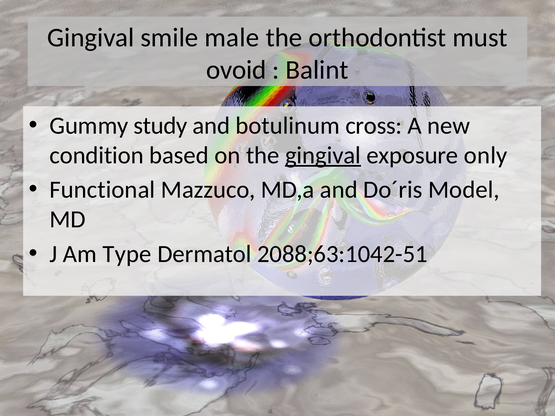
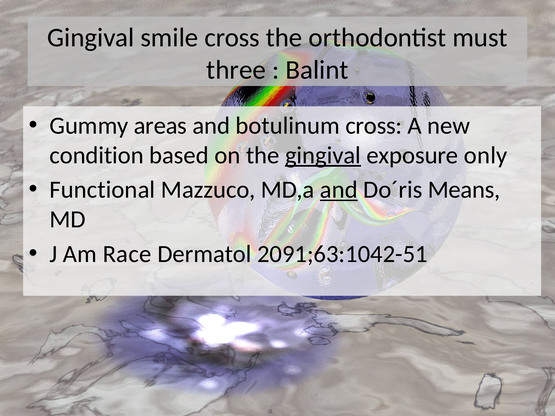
smile male: male -> cross
ovoid: ovoid -> three
study: study -> areas
and at (339, 190) underline: none -> present
Model: Model -> Means
Type: Type -> Race
2088;63:1042-51: 2088;63:1042-51 -> 2091;63:1042-51
